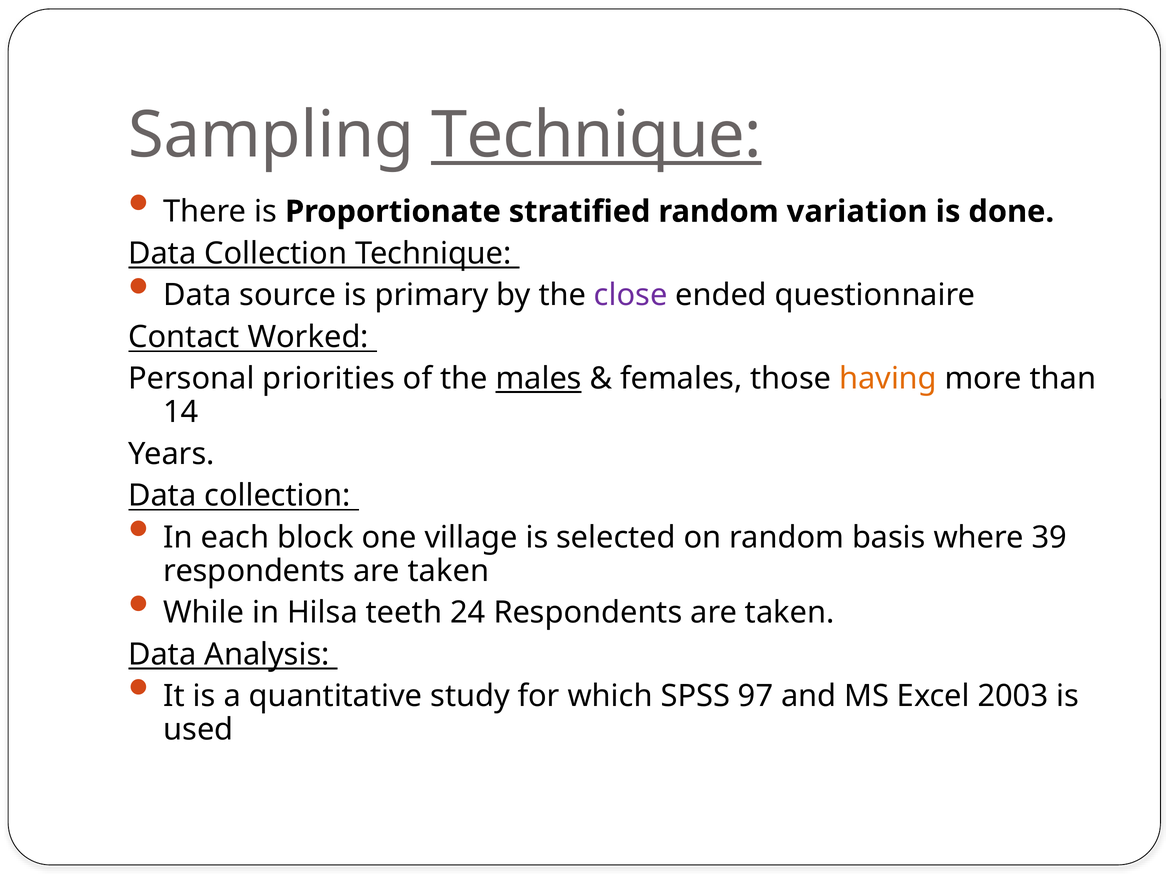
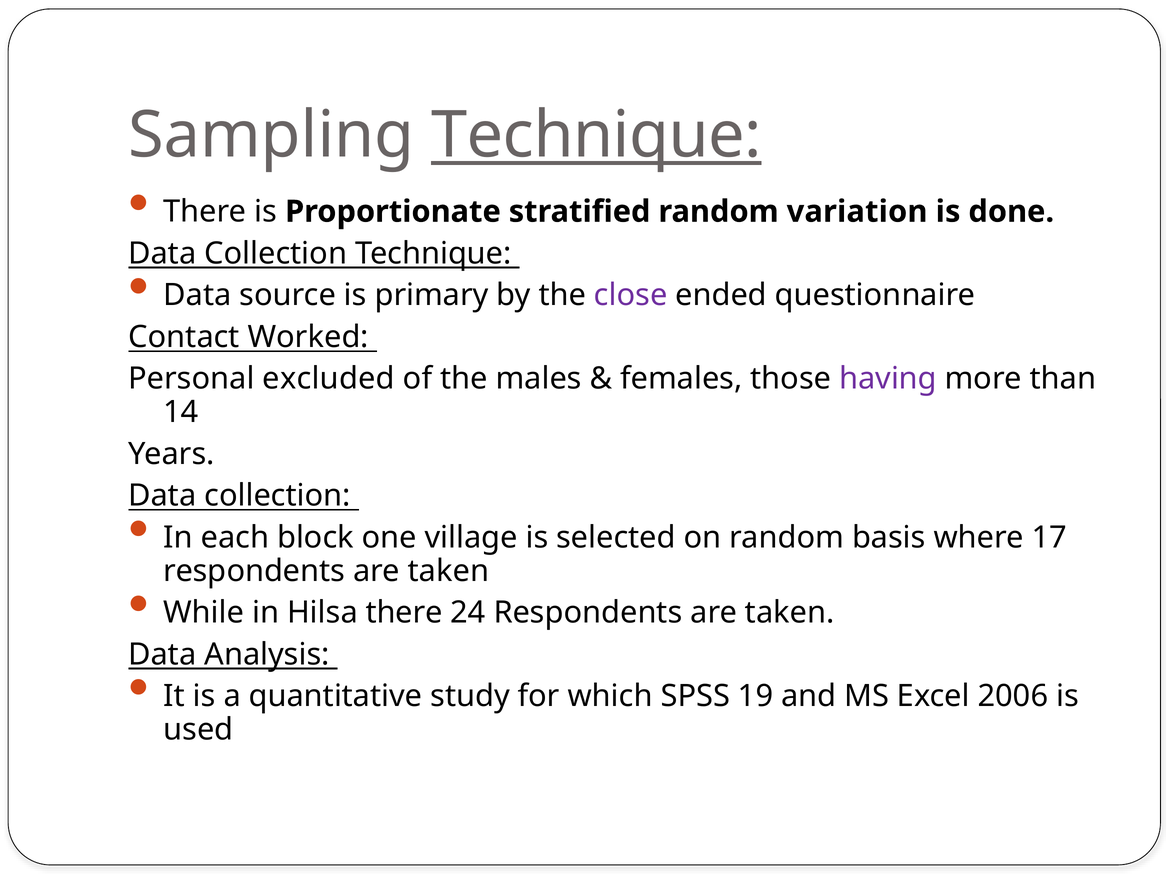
priorities: priorities -> excluded
males underline: present -> none
having colour: orange -> purple
39: 39 -> 17
Hilsa teeth: teeth -> there
97: 97 -> 19
2003: 2003 -> 2006
